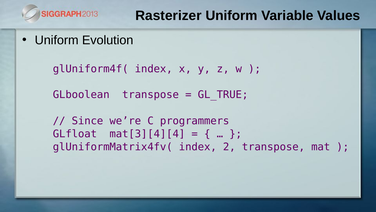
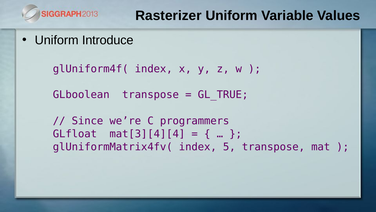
Evolution: Evolution -> Introduce
2: 2 -> 5
